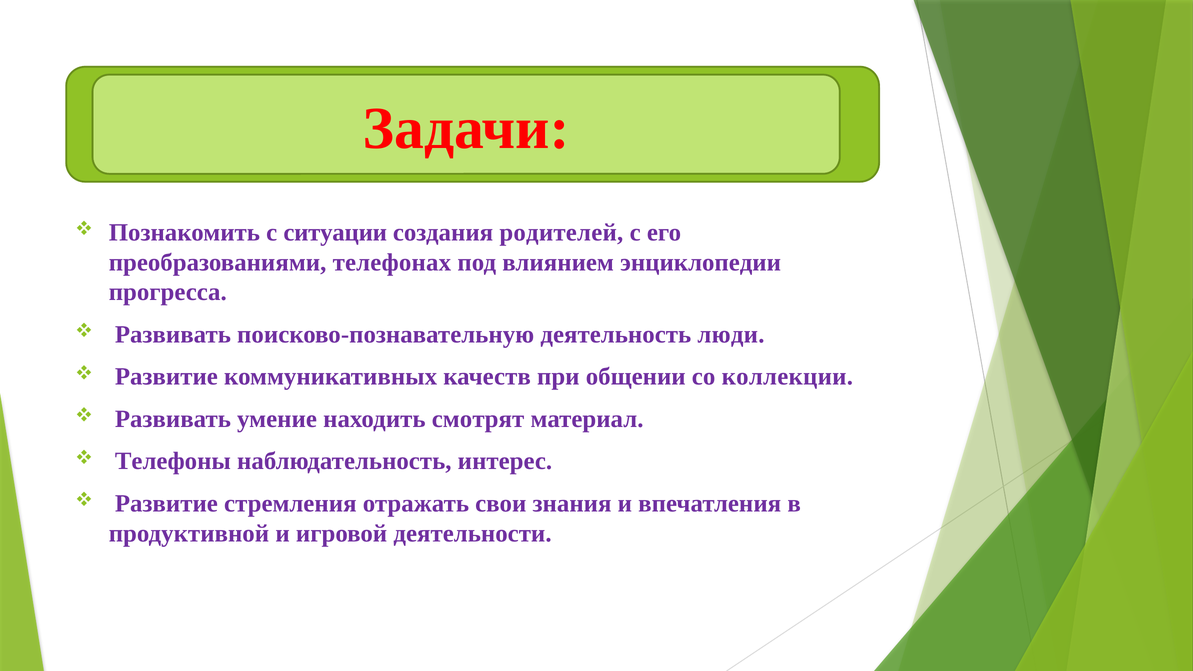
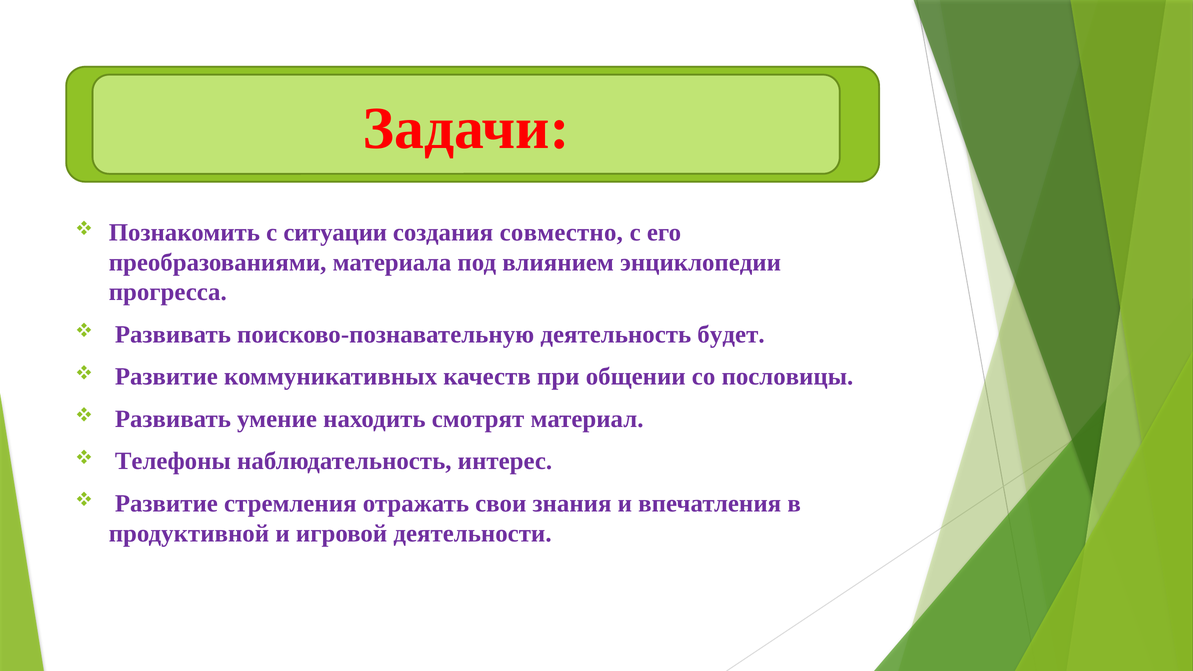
родителей: родителей -> совместно
телефонах: телефонах -> материала
люди: люди -> будет
коллекции: коллекции -> пословицы
